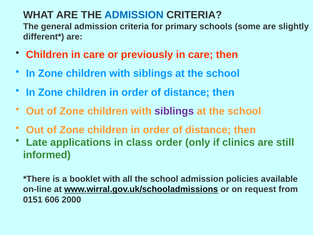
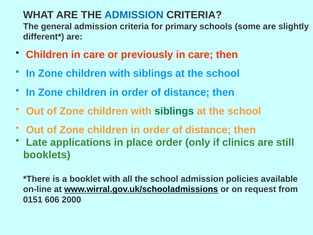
siblings at (174, 111) colour: purple -> green
class: class -> place
informed: informed -> booklets
